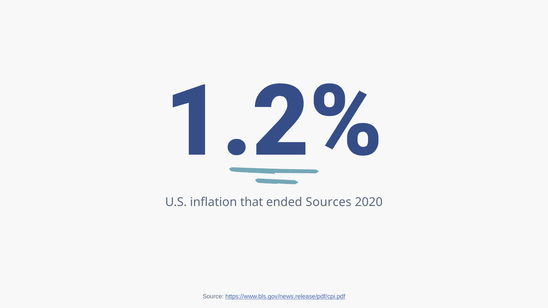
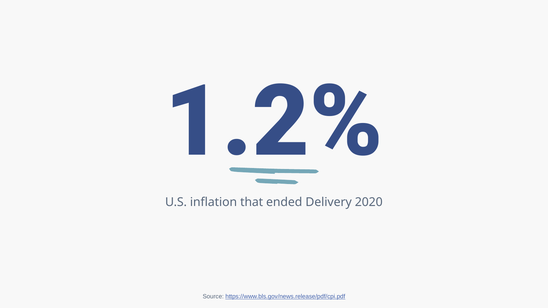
Sources: Sources -> Delivery
